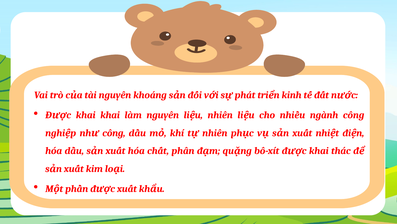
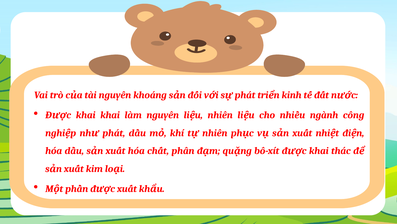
công at (114, 133): công -> phát
